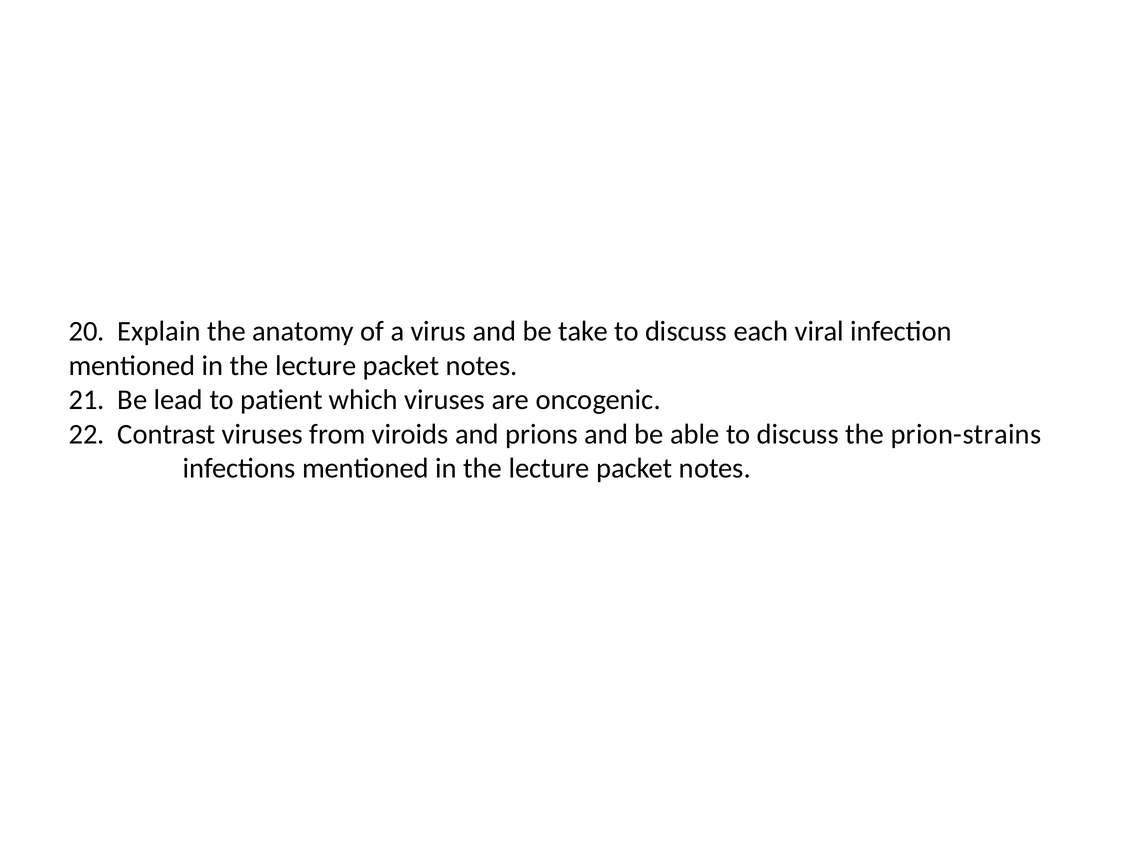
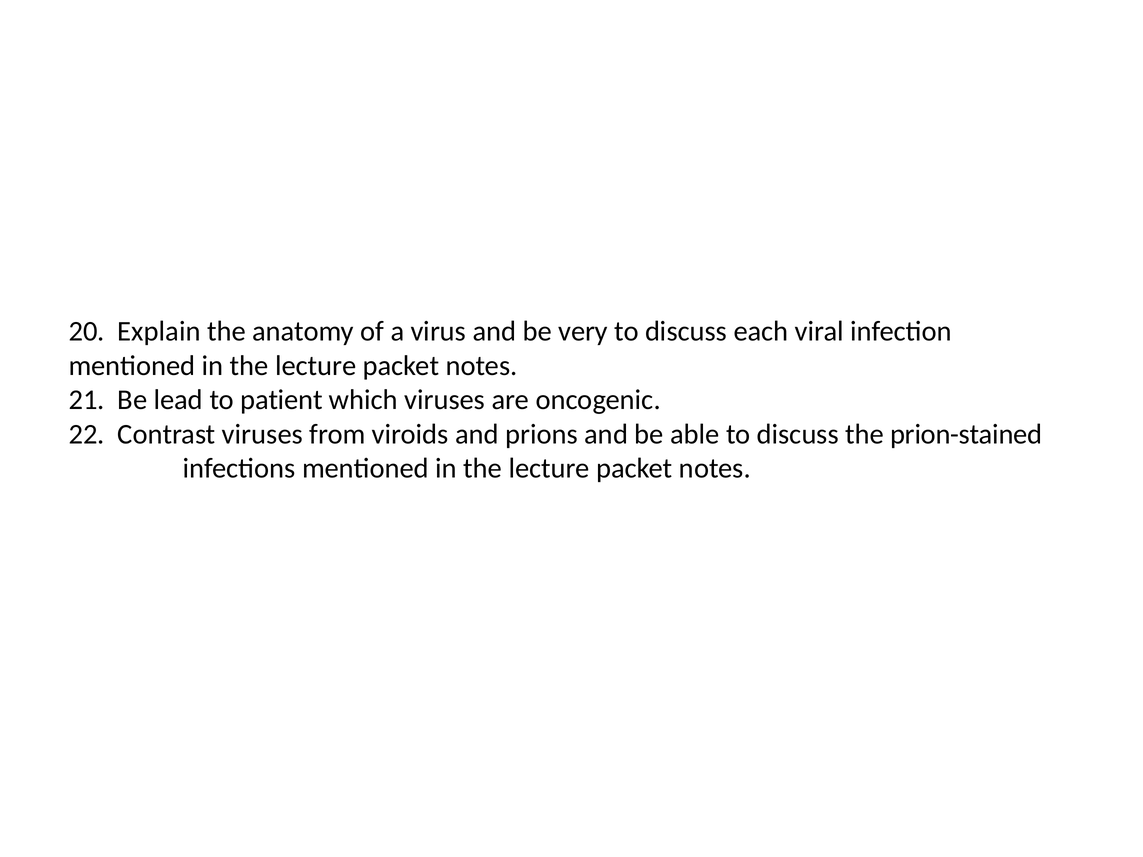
take: take -> very
prion-strains: prion-strains -> prion-stained
